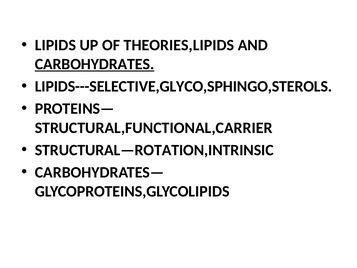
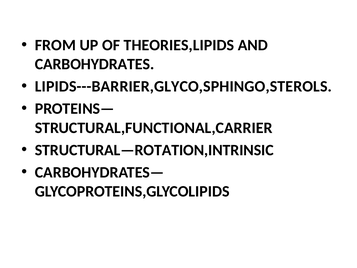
LIPIDS: LIPIDS -> FROM
CARBOHYDRATES underline: present -> none
LIPIDS---SELECTIVE,GLYCO,SPHINGO,STEROLS: LIPIDS---SELECTIVE,GLYCO,SPHINGO,STEROLS -> LIPIDS---BARRIER,GLYCO,SPHINGO,STEROLS
